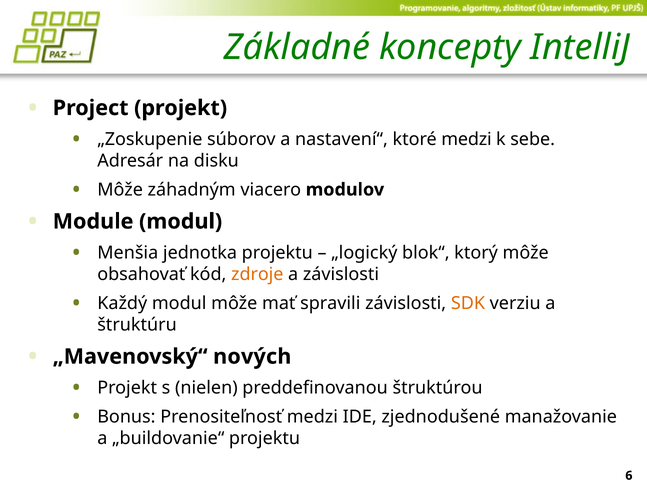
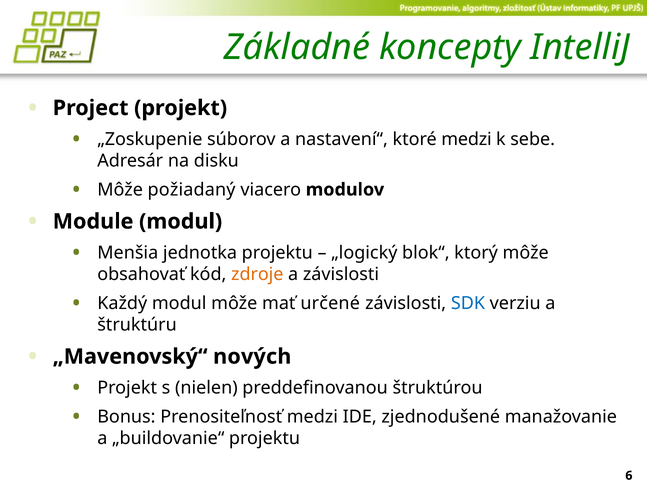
záhadným: záhadným -> požiadaný
spravili: spravili -> určené
SDK colour: orange -> blue
